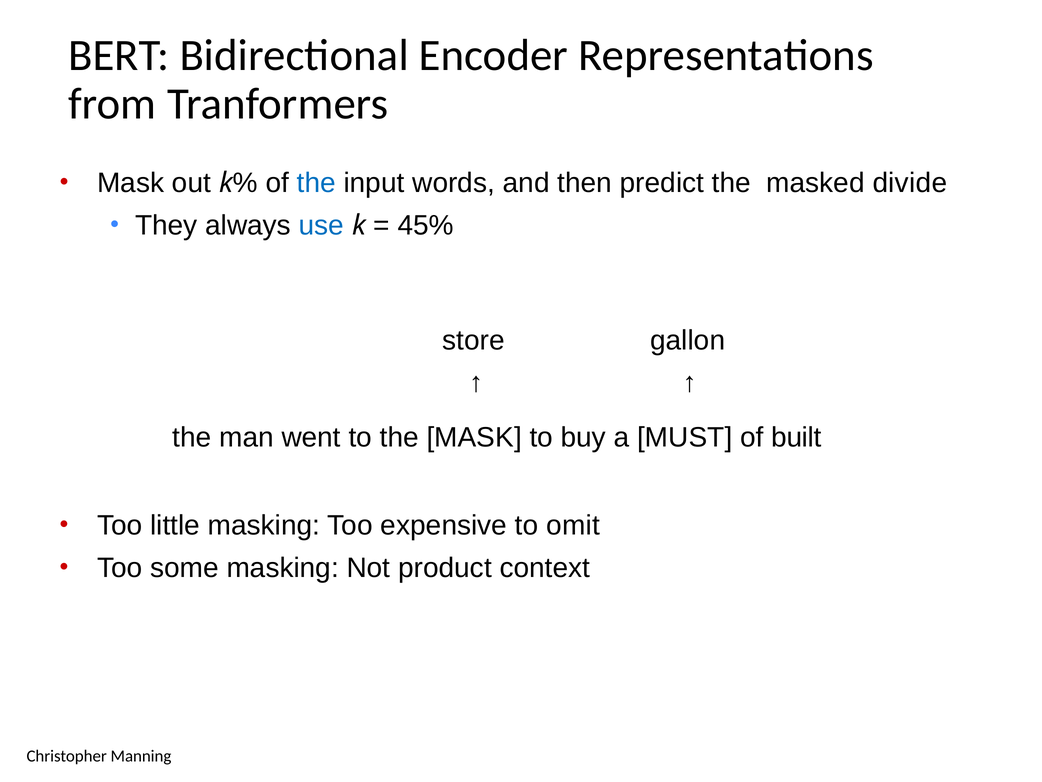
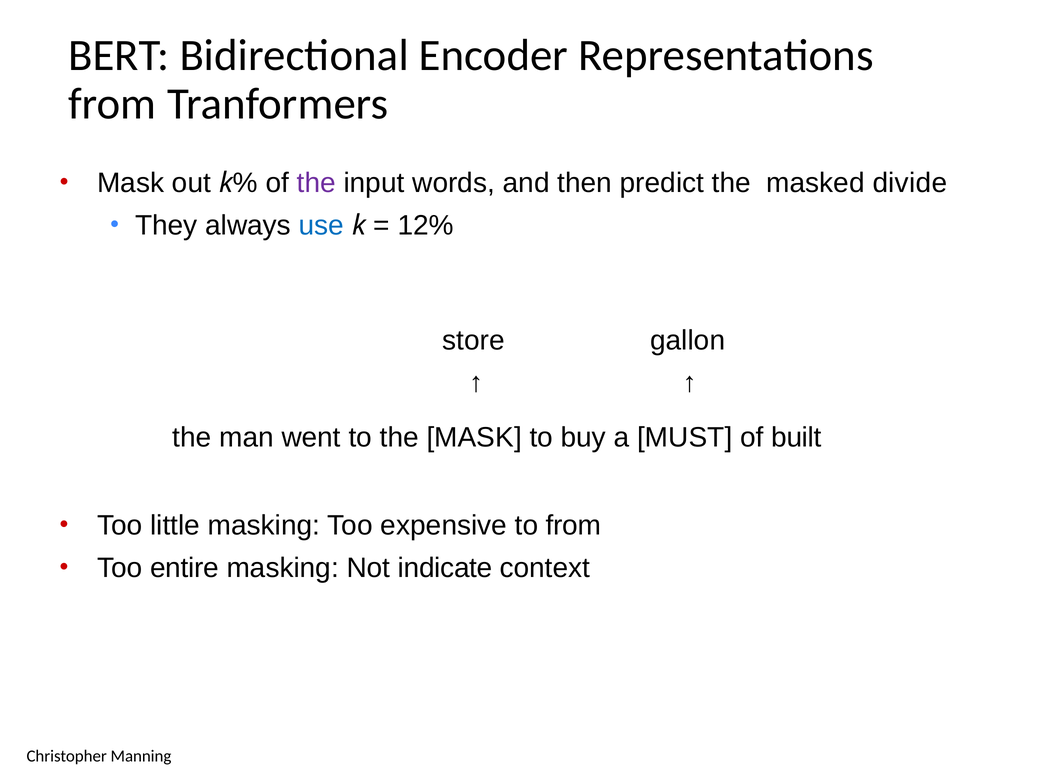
the at (316, 183) colour: blue -> purple
45%: 45% -> 12%
to omit: omit -> from
some: some -> entire
product: product -> indicate
